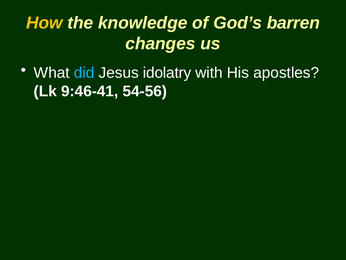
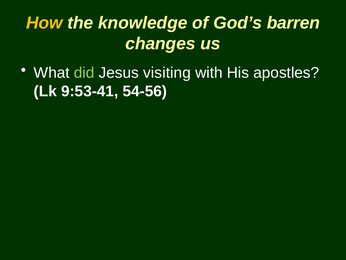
did colour: light blue -> light green
idolatry: idolatry -> visiting
9:46-41: 9:46-41 -> 9:53-41
